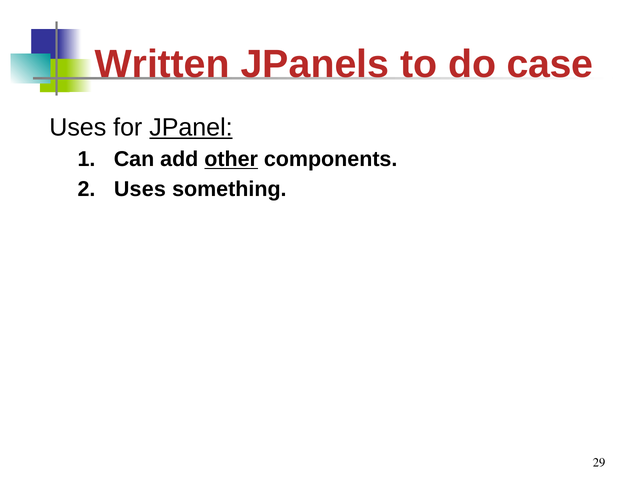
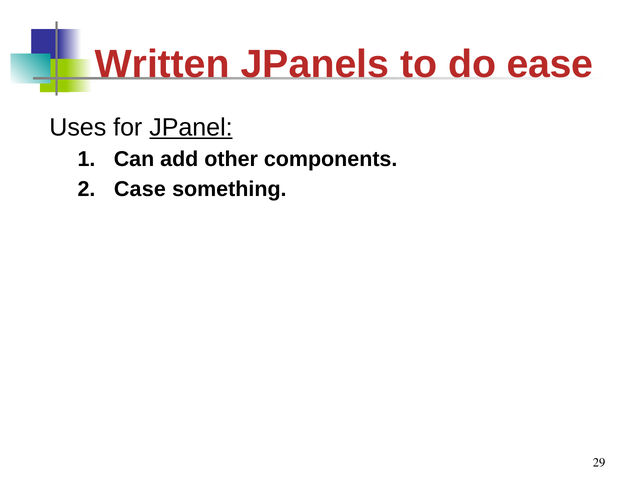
case: case -> ease
other underline: present -> none
Uses at (140, 189): Uses -> Case
